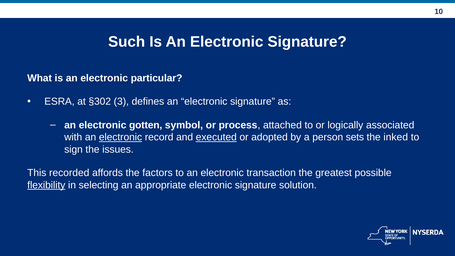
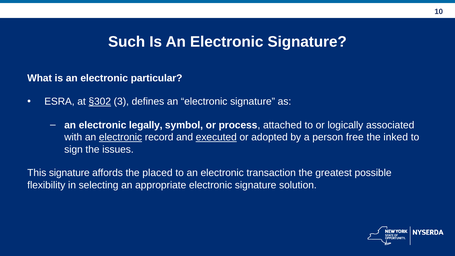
§302 underline: none -> present
gotten: gotten -> legally
sets: sets -> free
This recorded: recorded -> signature
factors: factors -> placed
flexibility underline: present -> none
